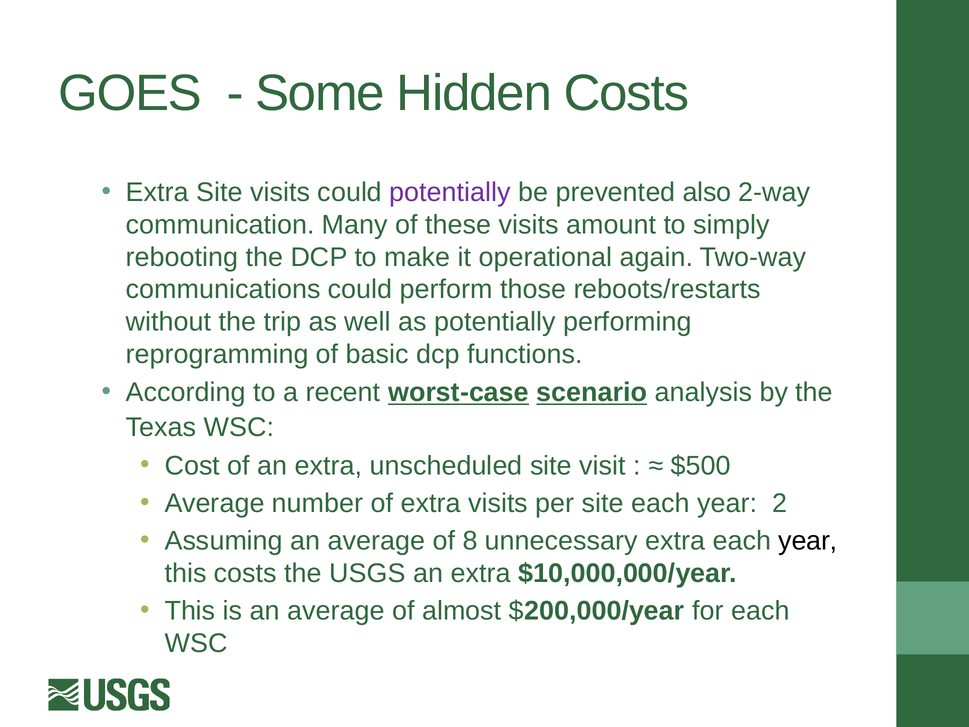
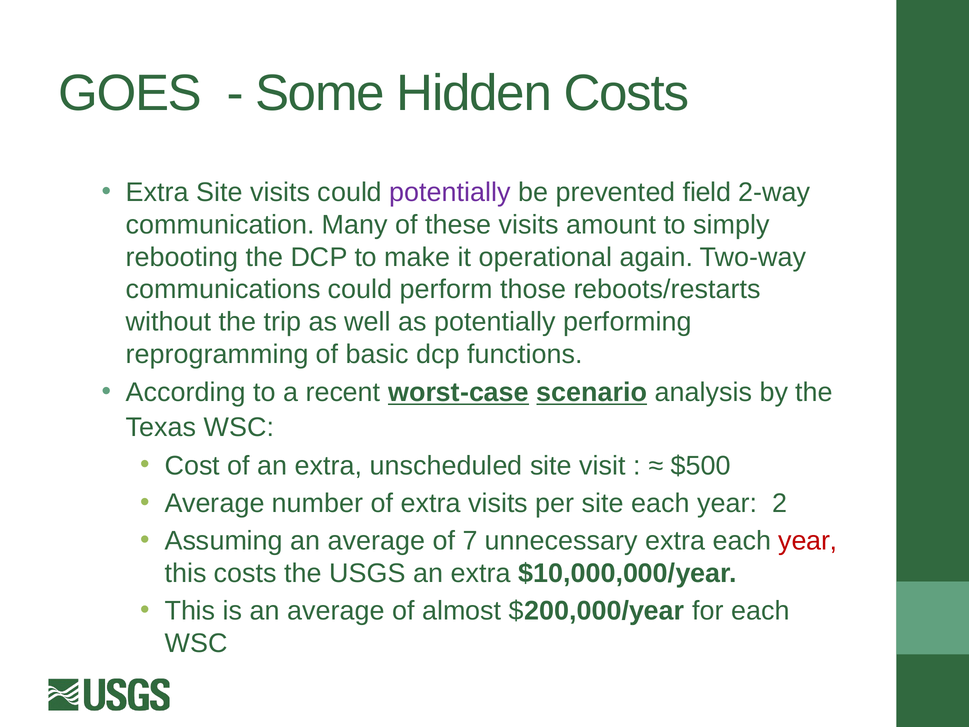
also: also -> field
8: 8 -> 7
year at (808, 541) colour: black -> red
